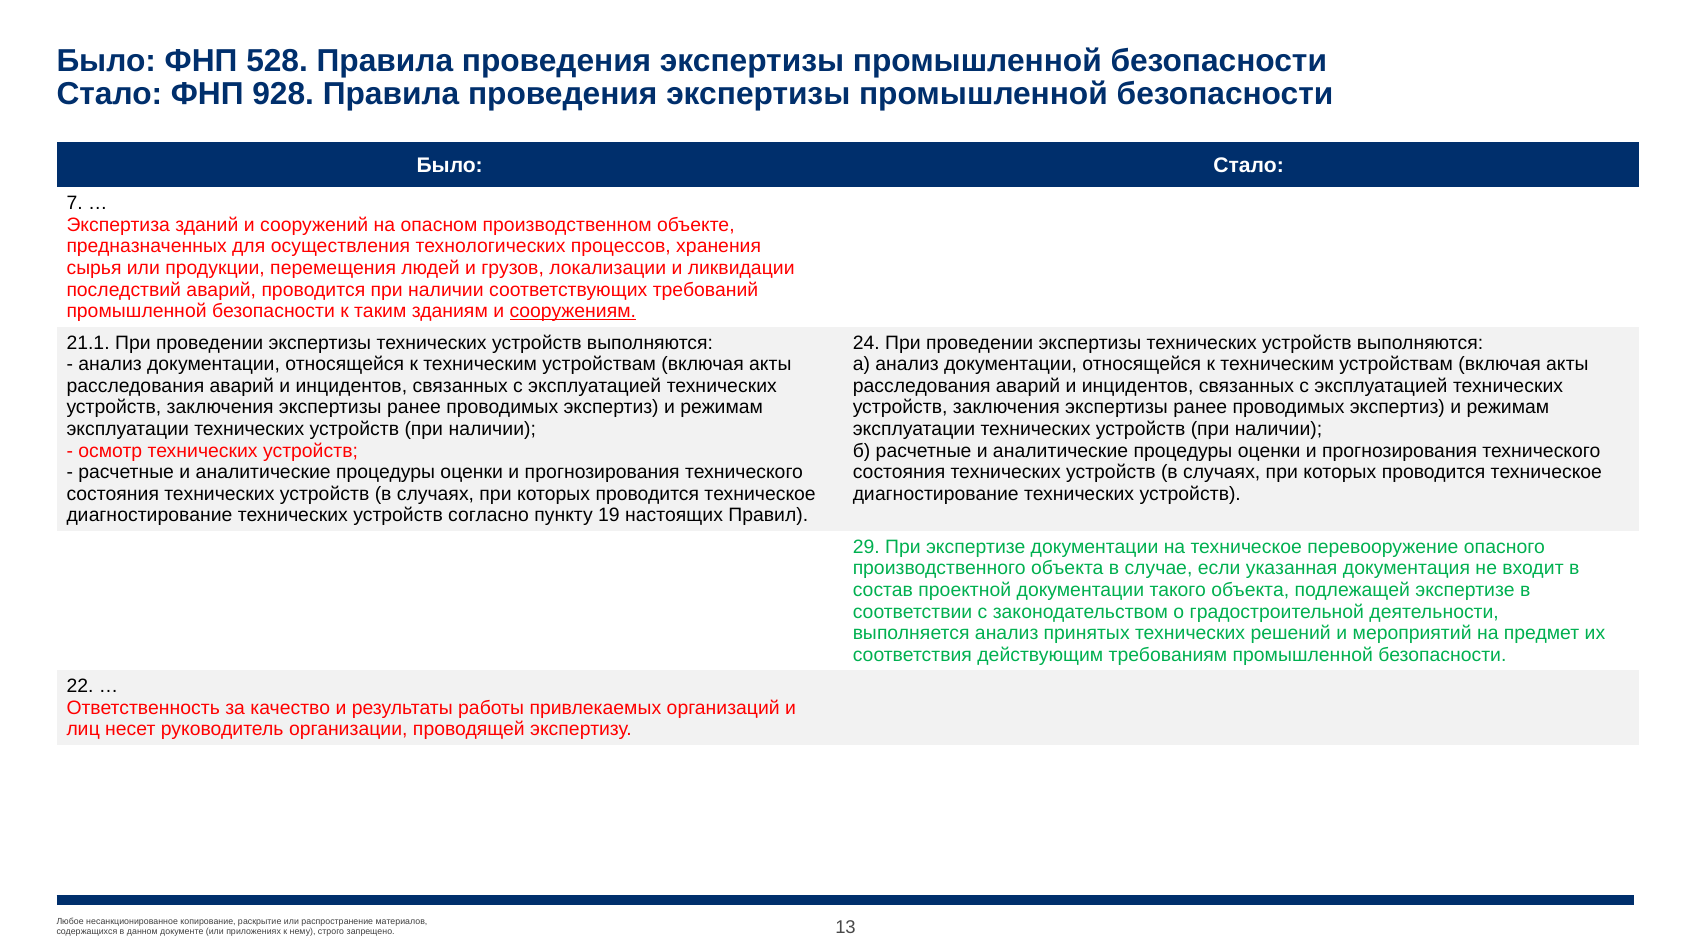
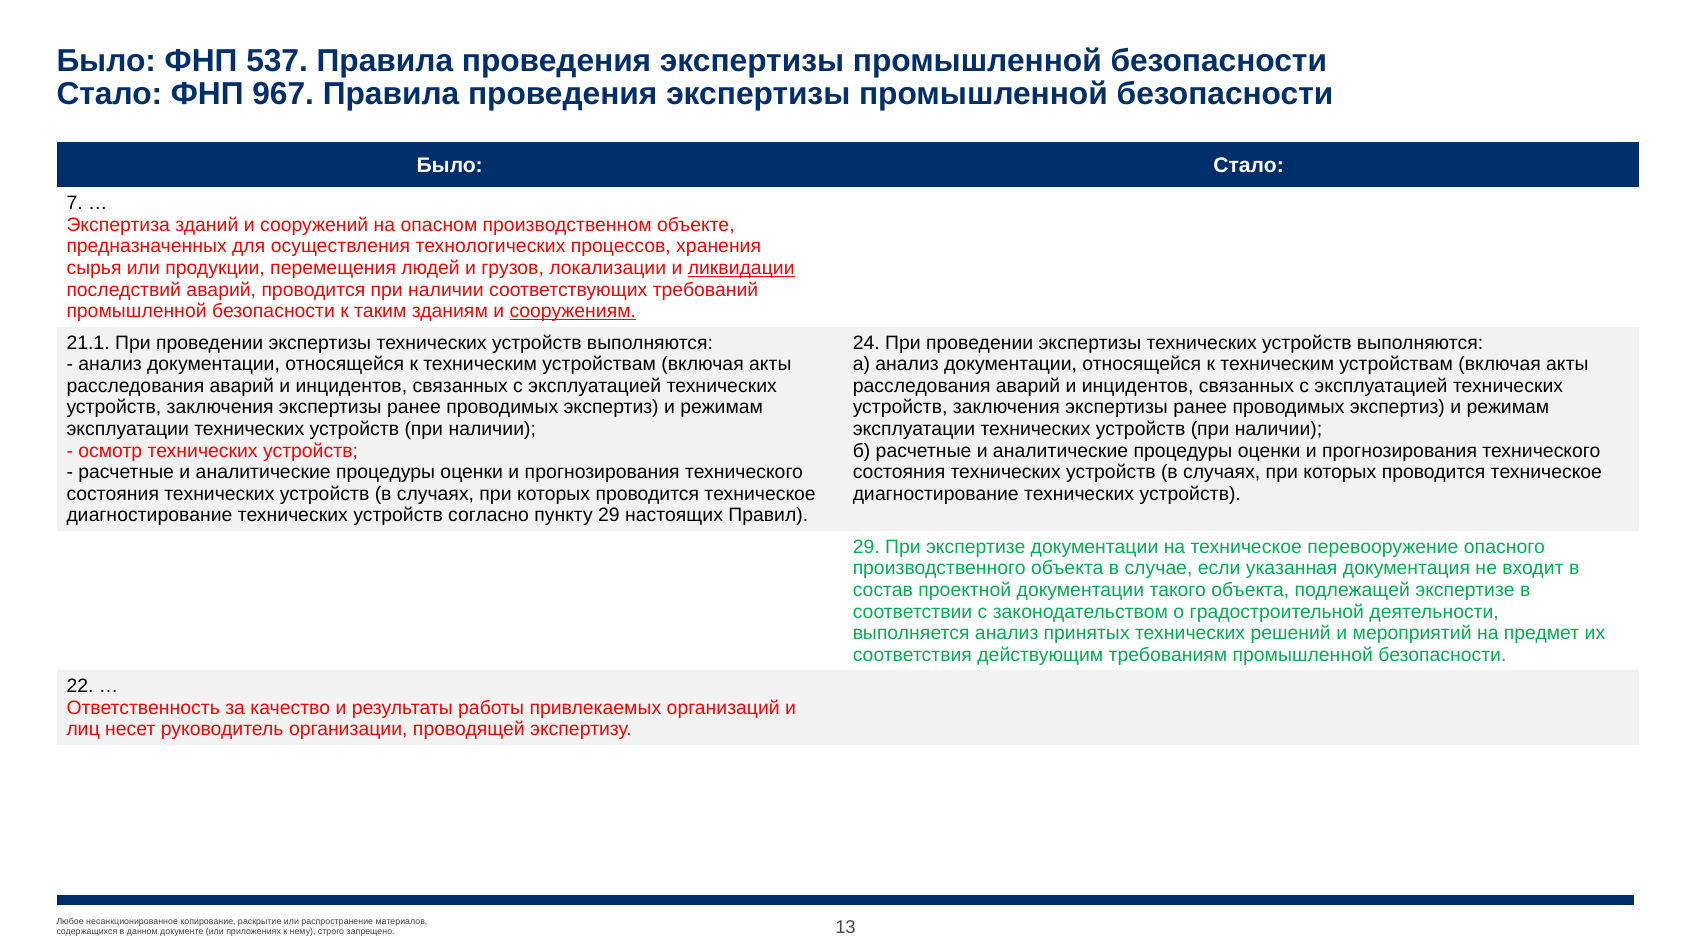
528: 528 -> 537
928: 928 -> 967
ликвидации underline: none -> present
пункту 19: 19 -> 29
